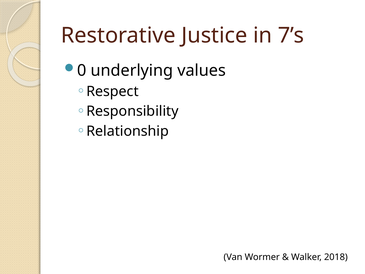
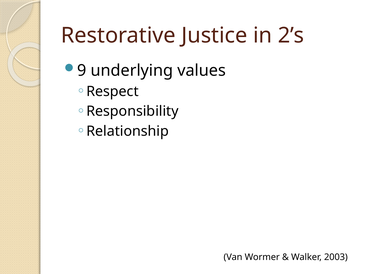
7’s: 7’s -> 2’s
0: 0 -> 9
2018: 2018 -> 2003
